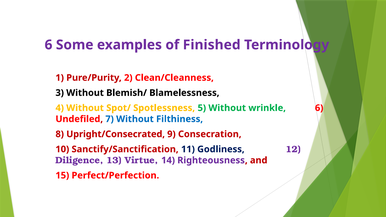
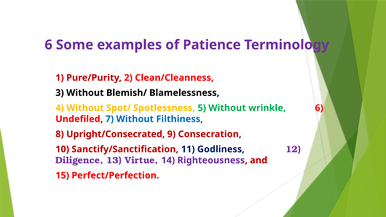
Finished: Finished -> Patience
